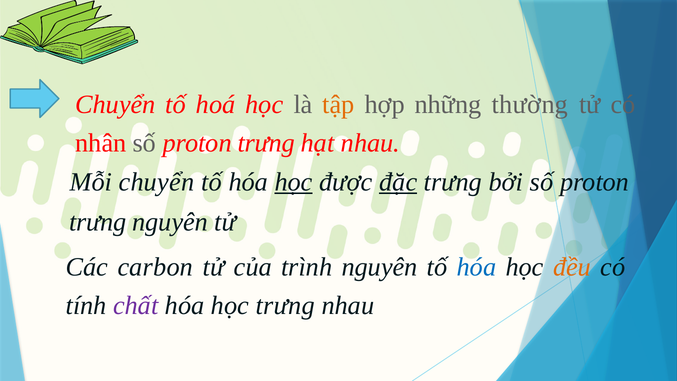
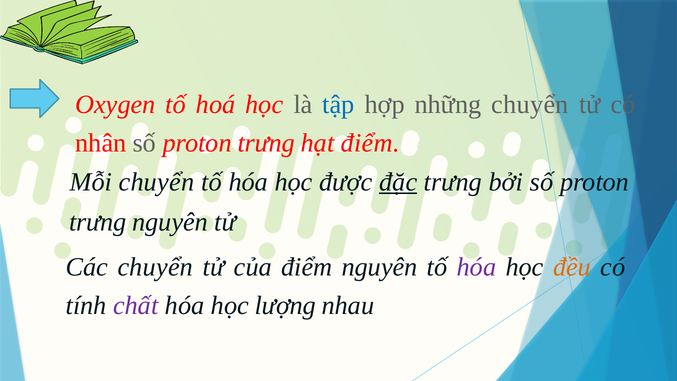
Chuyển at (115, 105): Chuyển -> Oxygen
tập colour: orange -> blue
những thường: thường -> chuyển
hạt nhau: nhau -> điểm
học at (294, 182) underline: present -> none
Các carbon: carbon -> chuyển
của trình: trình -> điểm
hóa at (477, 267) colour: blue -> purple
học trưng: trưng -> lượng
